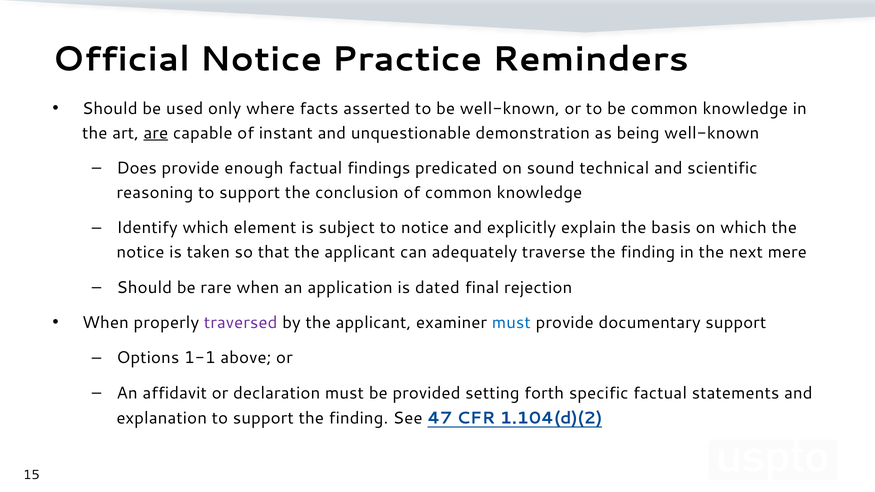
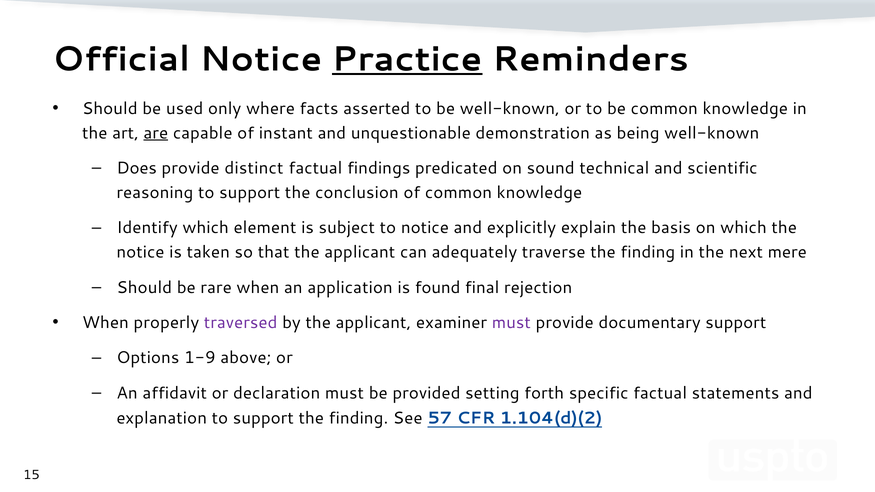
Practice underline: none -> present
enough: enough -> distinct
dated: dated -> found
must at (511, 323) colour: blue -> purple
1-1: 1-1 -> 1-9
47: 47 -> 57
